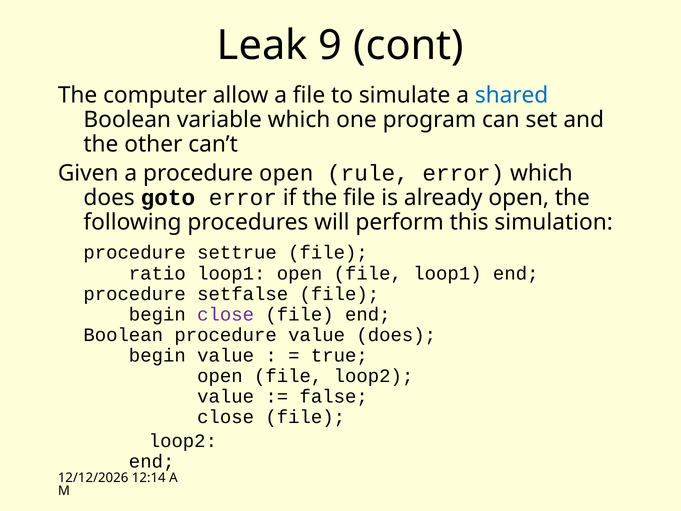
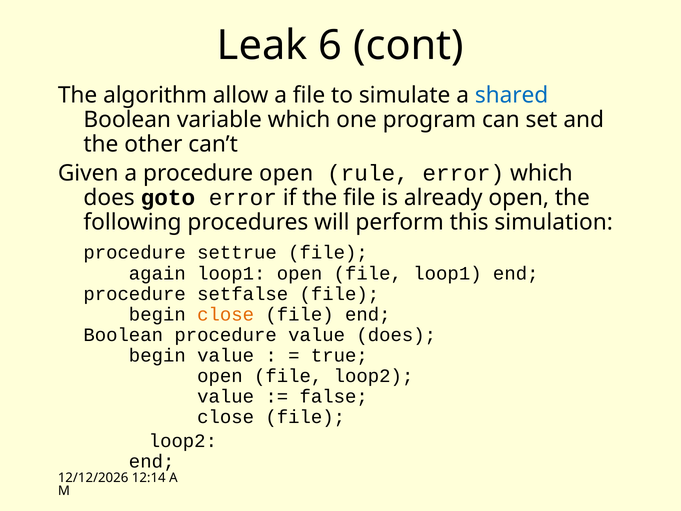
9: 9 -> 6
computer: computer -> algorithm
ratio: ratio -> again
close at (226, 314) colour: purple -> orange
